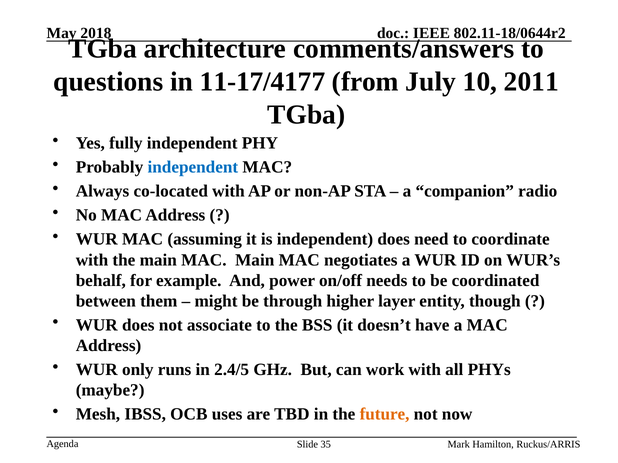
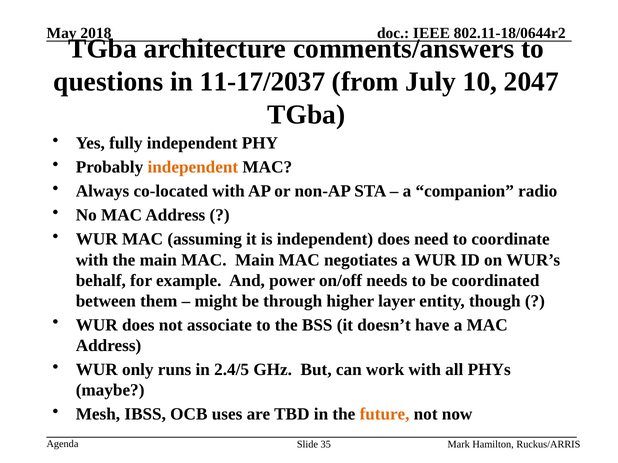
11-17/4177: 11-17/4177 -> 11-17/2037
2011: 2011 -> 2047
independent at (193, 167) colour: blue -> orange
